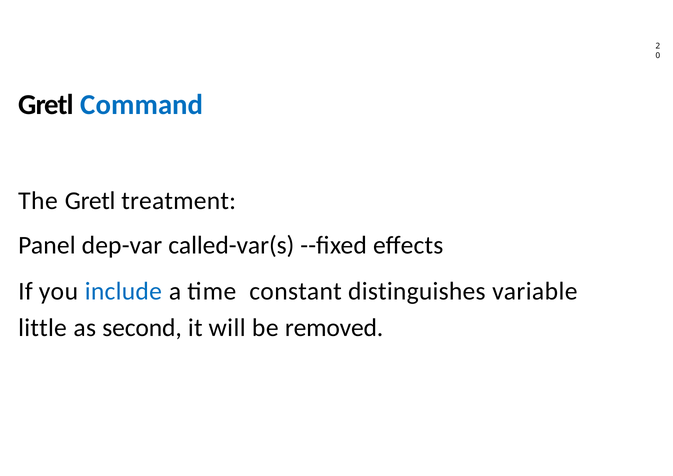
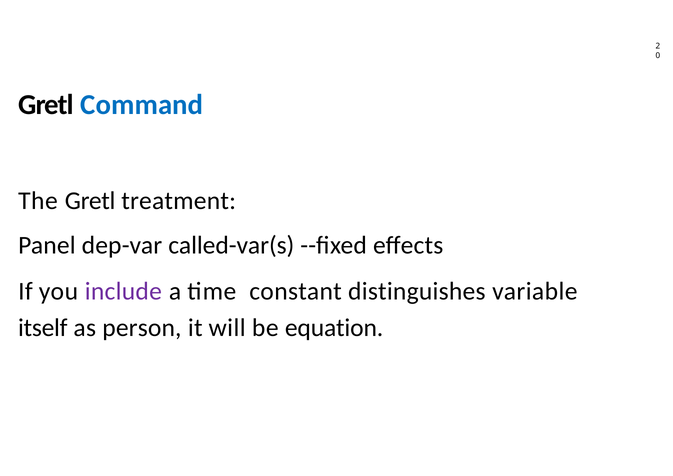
include colour: blue -> purple
little: little -> itself
second: second -> person
removed: removed -> equation
